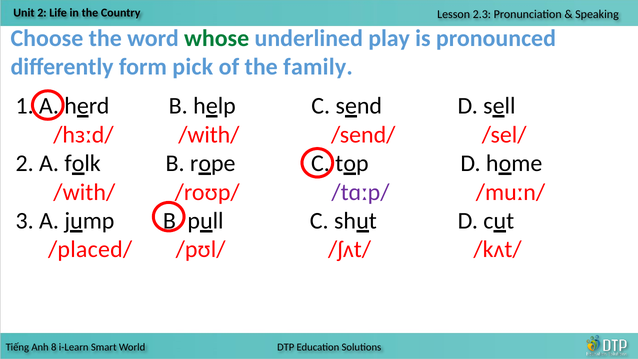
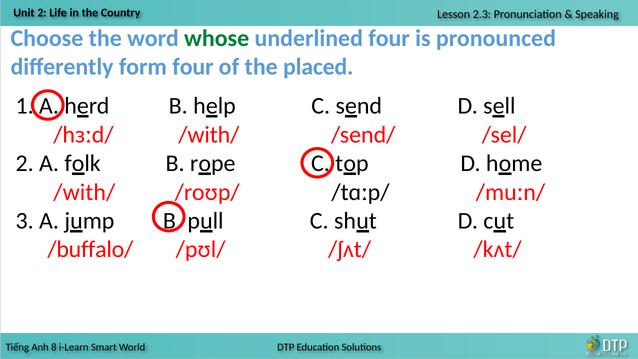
underlined play: play -> four
form pick: pick -> four
family: family -> placed
/tɑːp/ colour: purple -> black
/placed/: /placed/ -> /buffalo/
